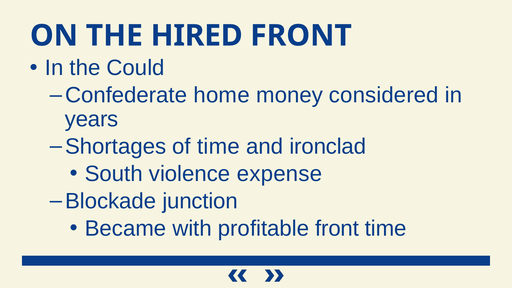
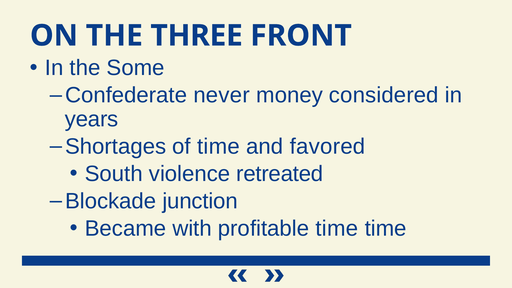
HIRED: HIRED -> THREE
Could: Could -> Some
home: home -> never
ironclad: ironclad -> favored
expense: expense -> retreated
profitable front: front -> time
